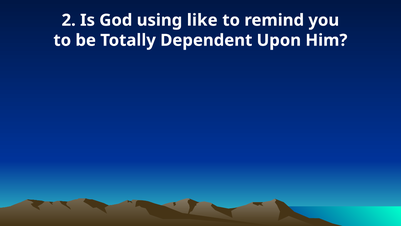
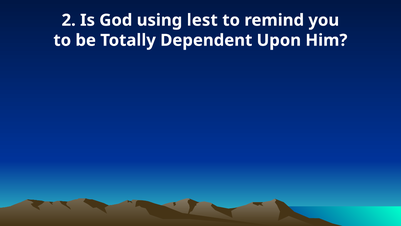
like: like -> lest
